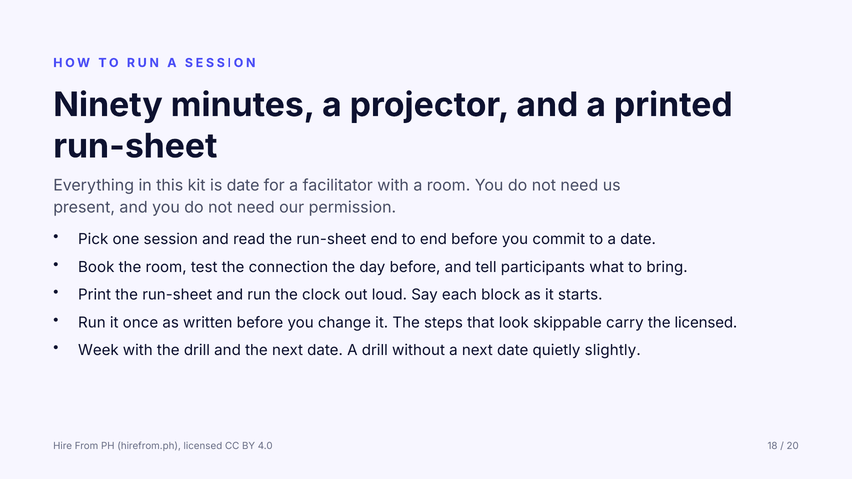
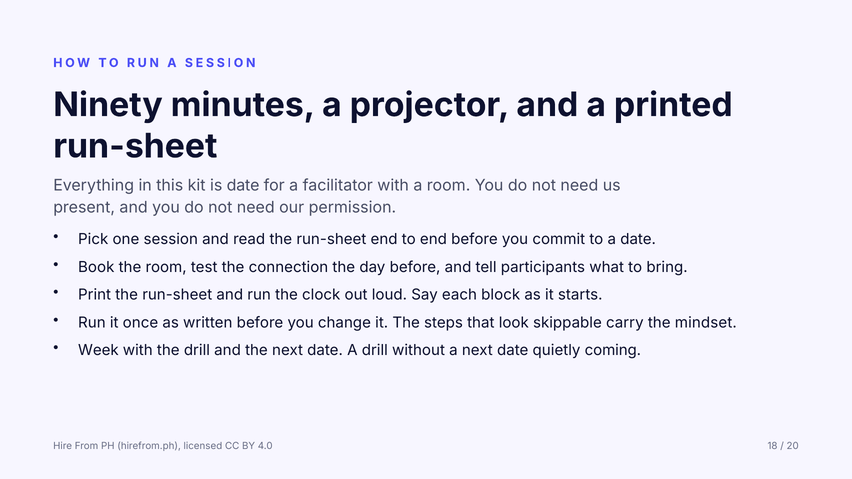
the licensed: licensed -> mindset
slightly: slightly -> coming
